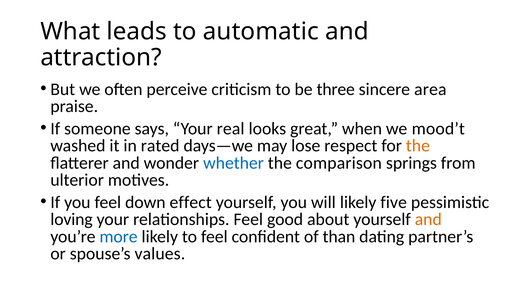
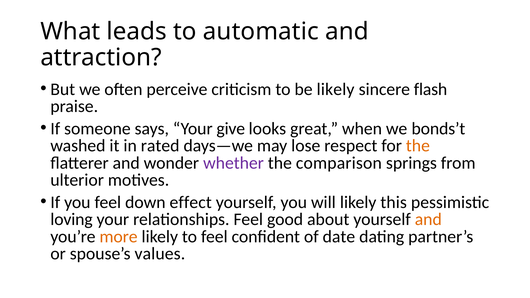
be three: three -> likely
area: area -> flash
real: real -> give
mood’t: mood’t -> bonds’t
whether colour: blue -> purple
five: five -> this
more colour: blue -> orange
than: than -> date
